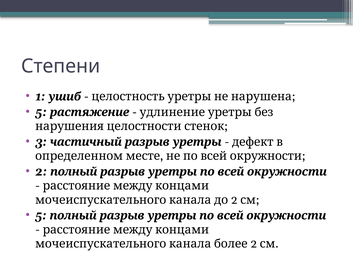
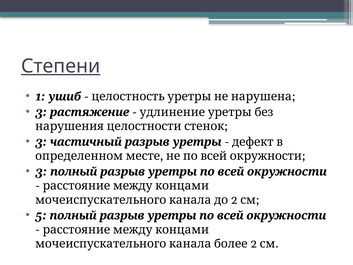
Степени underline: none -> present
5 at (41, 112): 5 -> 3
2 at (41, 171): 2 -> 3
